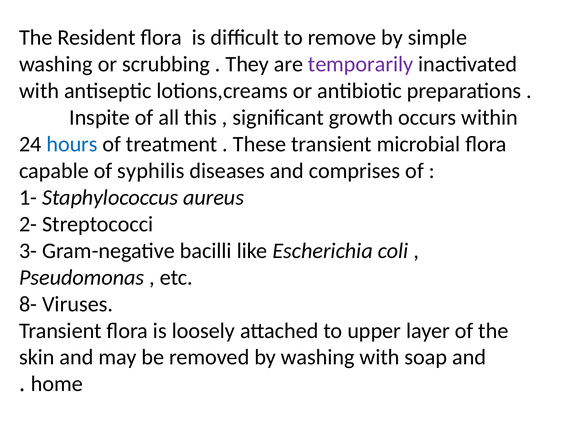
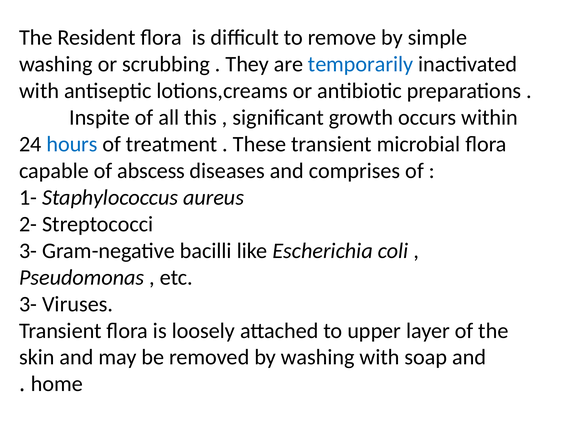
temporarily colour: purple -> blue
syphilis: syphilis -> abscess
8- at (28, 304): 8- -> 3-
